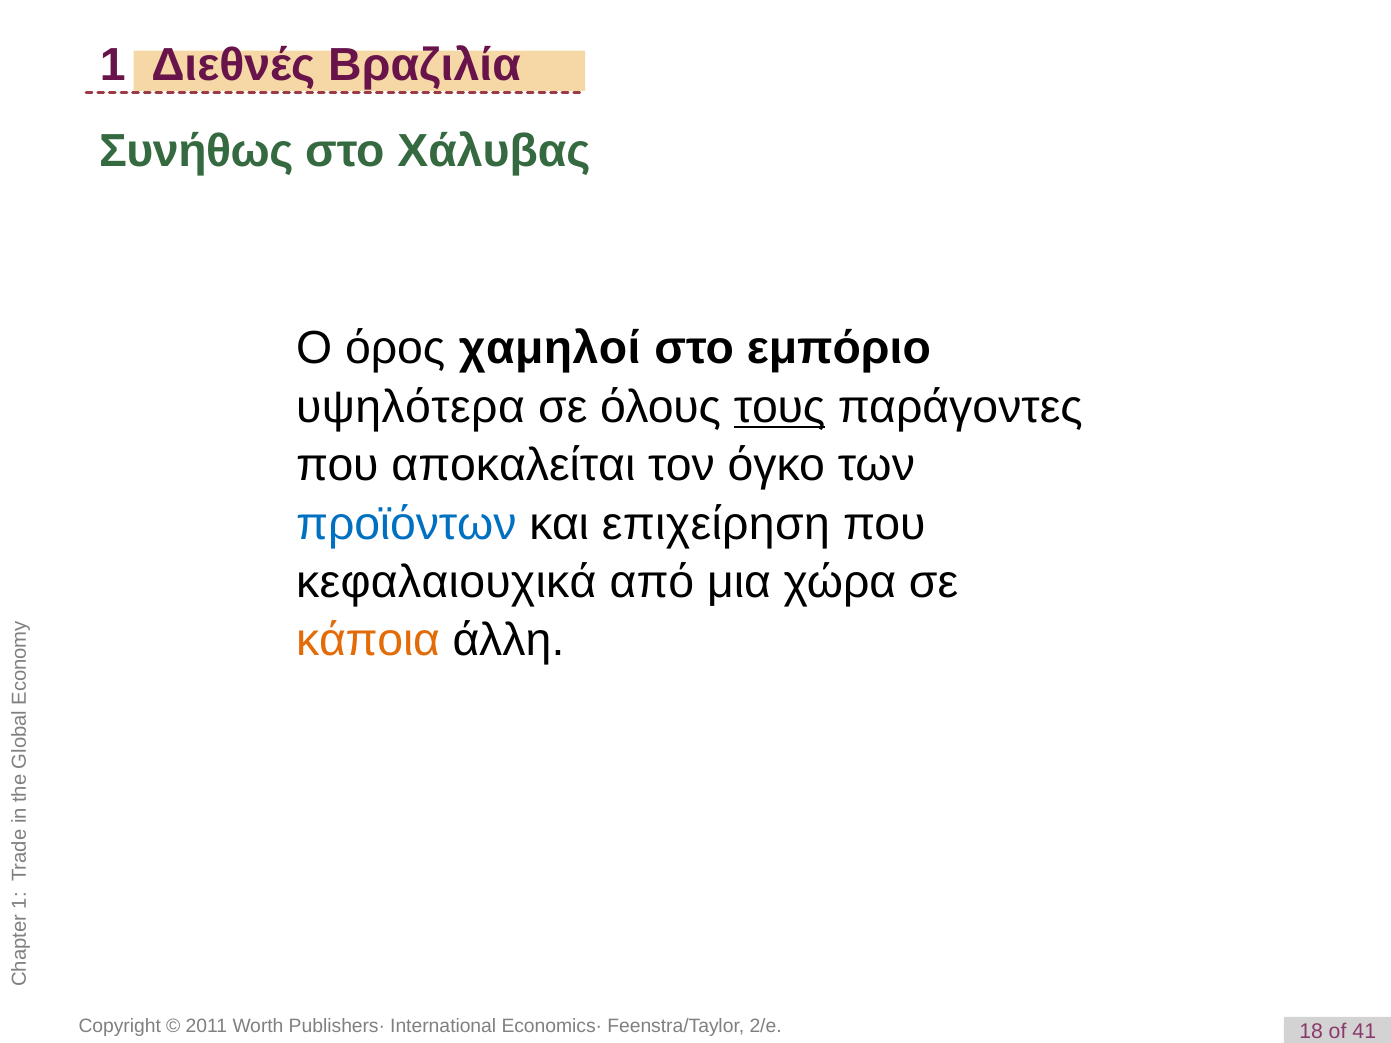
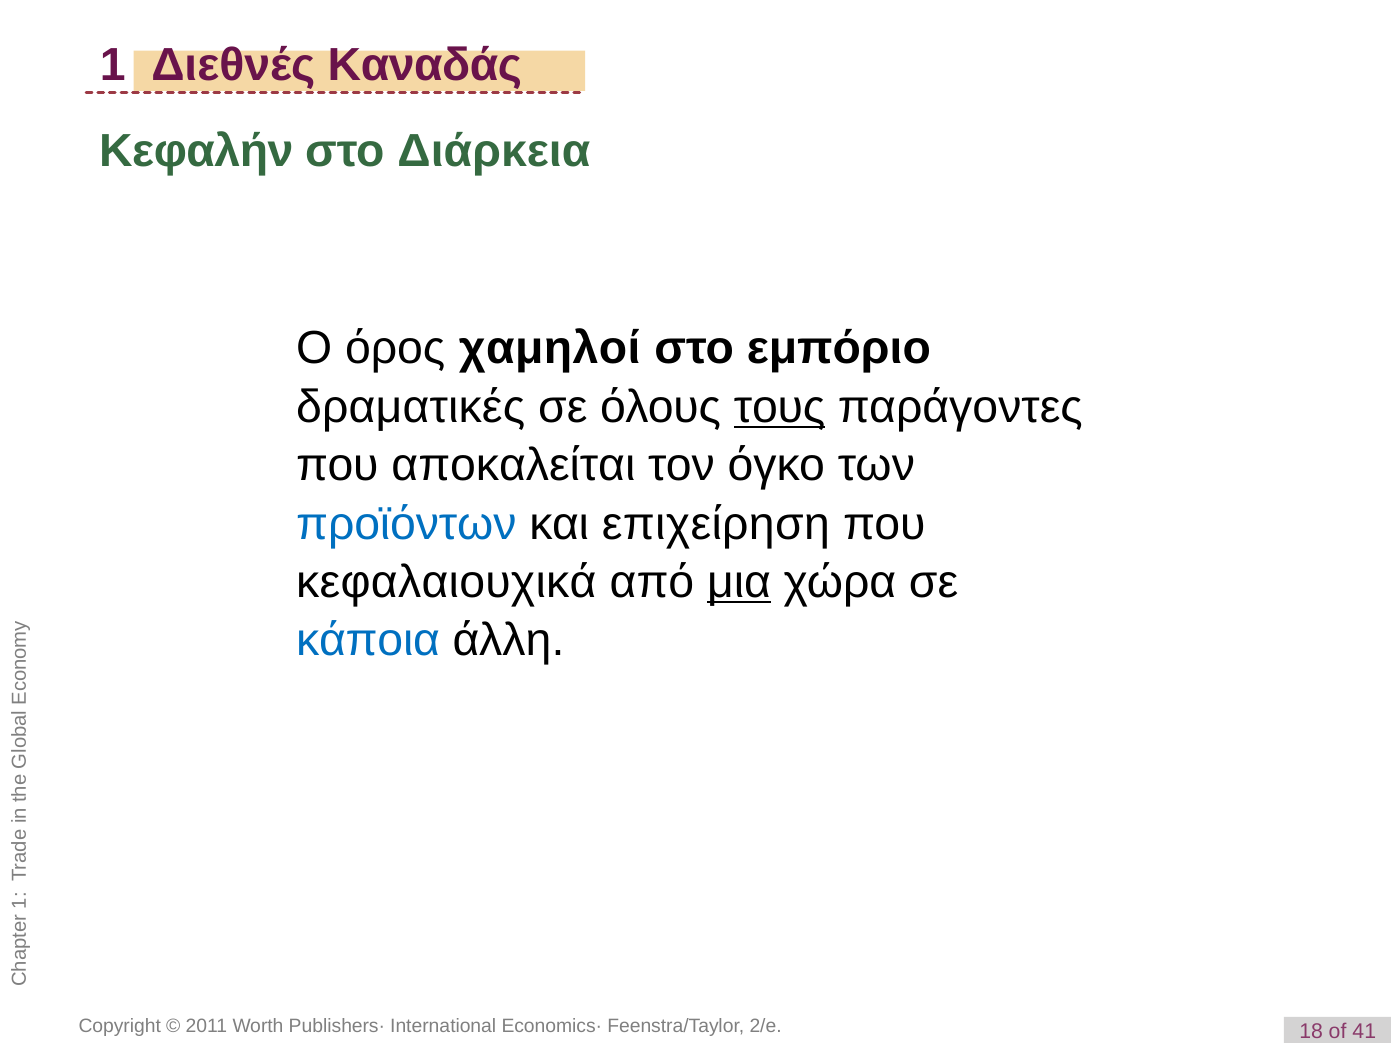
Βραζιλία: Βραζιλία -> Καναδάς
Συνήθως: Συνήθως -> Κεφαλήν
Χάλυβας: Χάλυβας -> Διάρκεια
υψηλότερα: υψηλότερα -> δραματικές
μια underline: none -> present
κάποια colour: orange -> blue
